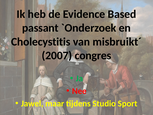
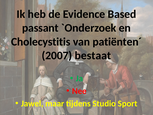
misbruikt´: misbruikt´ -> patiënten´
congres: congres -> bestaat
